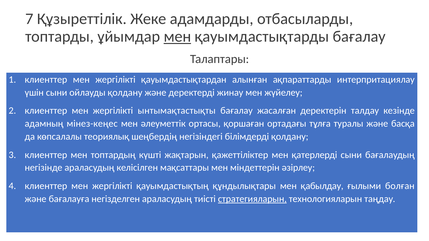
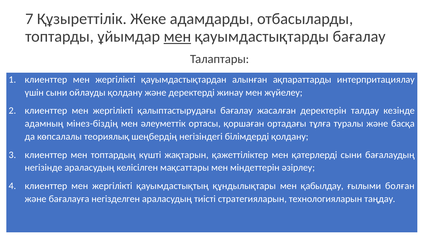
ынтымақтастықты: ынтымақтастықты -> қалыптастырудағы
мінез-кеңес: мінез-кеңес -> мінез-біздің
стратегияларын underline: present -> none
